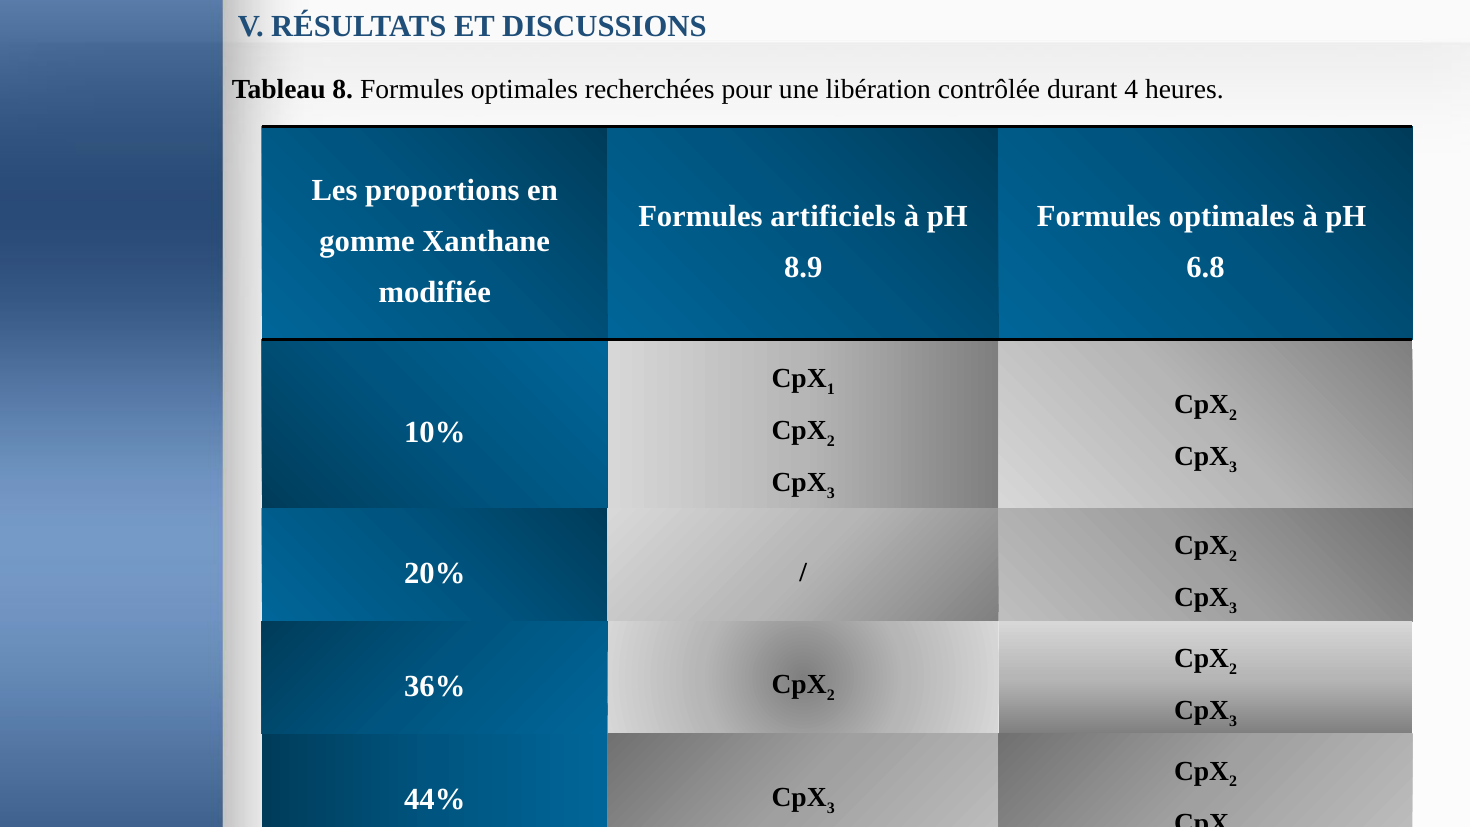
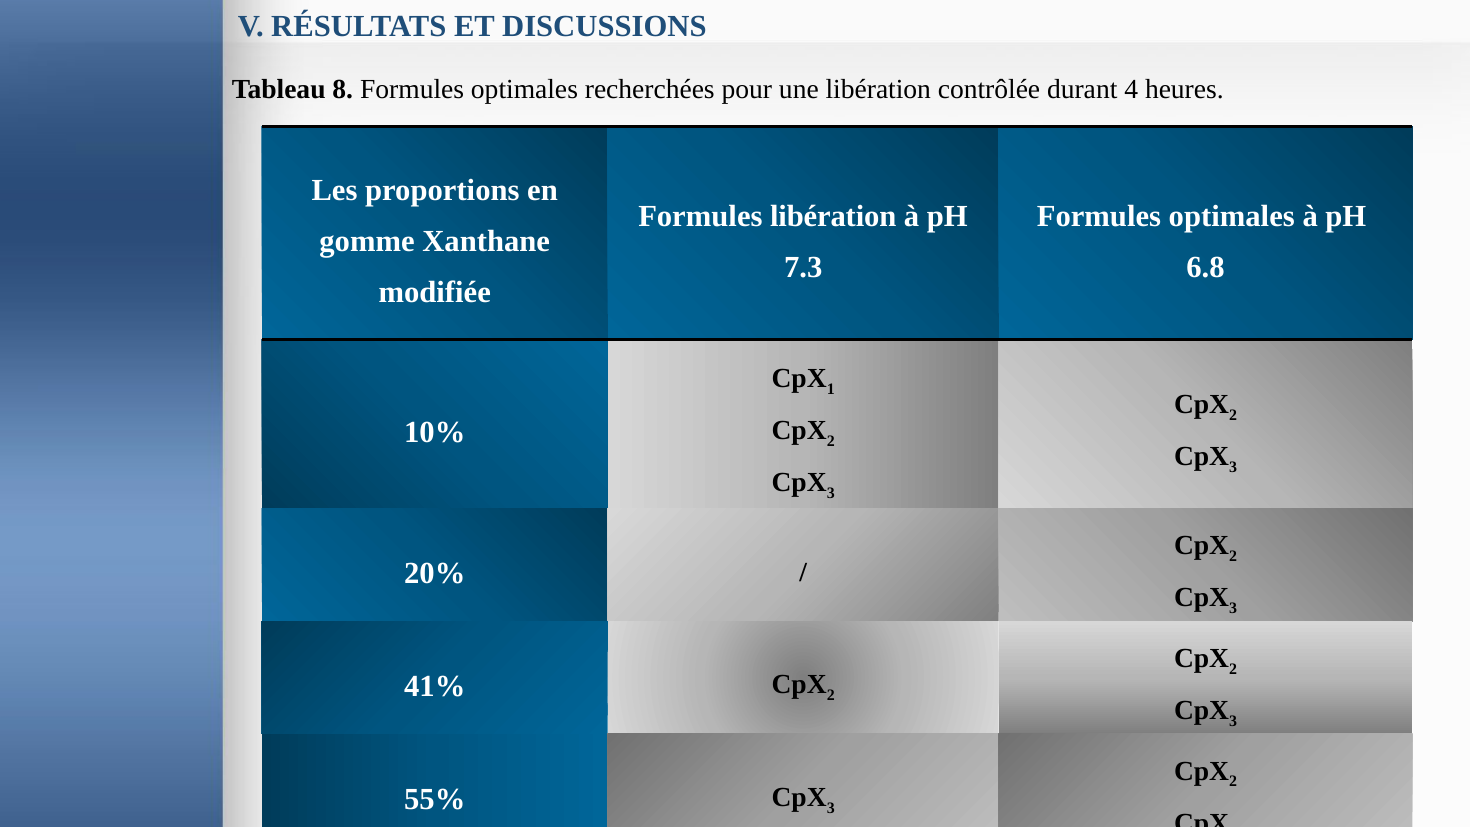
artificiels at (833, 216): artificiels -> libération
8.9: 8.9 -> 7.3
36%: 36% -> 41%
44%: 44% -> 55%
